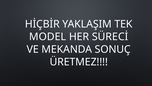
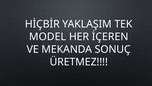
SÜRECİ: SÜRECİ -> İÇEREN
